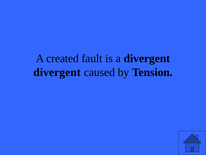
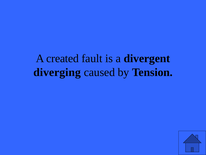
divergent at (57, 72): divergent -> diverging
